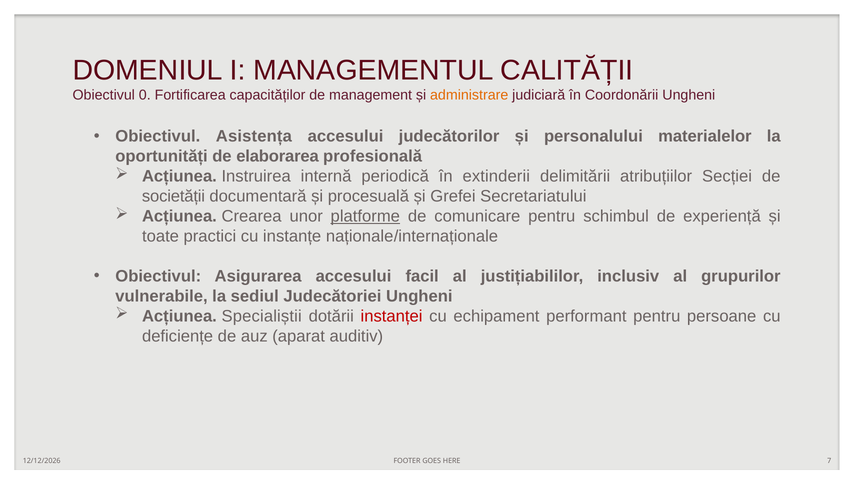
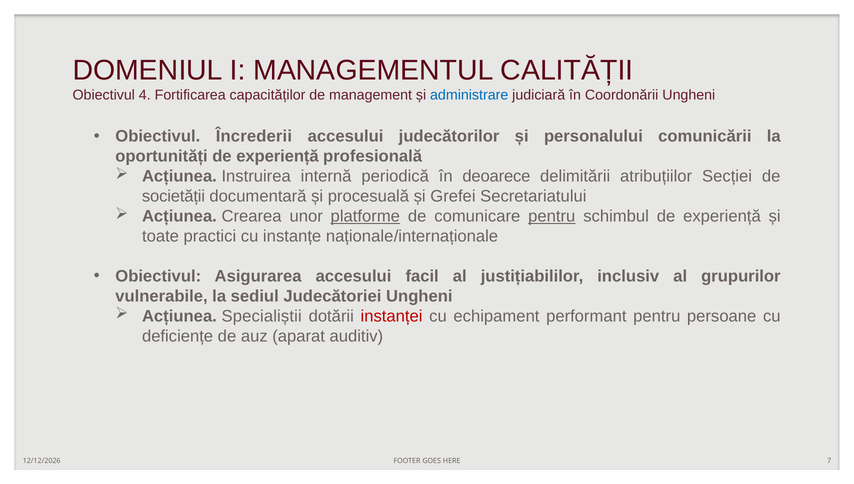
0: 0 -> 4
administrare colour: orange -> blue
Asistența: Asistența -> Încrederii
materialelor: materialelor -> comunicării
oportunități de elaborarea: elaborarea -> experiență
extinderii: extinderii -> deoarece
pentru at (552, 216) underline: none -> present
